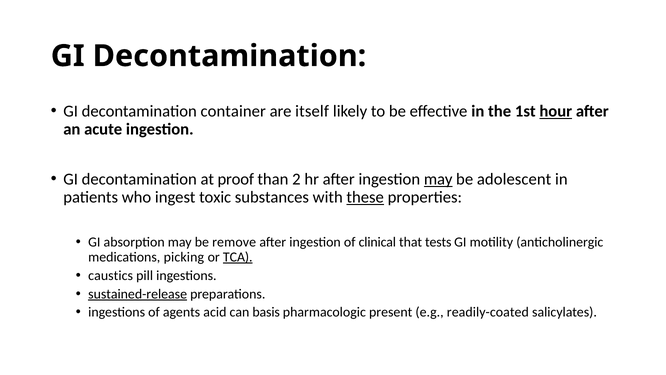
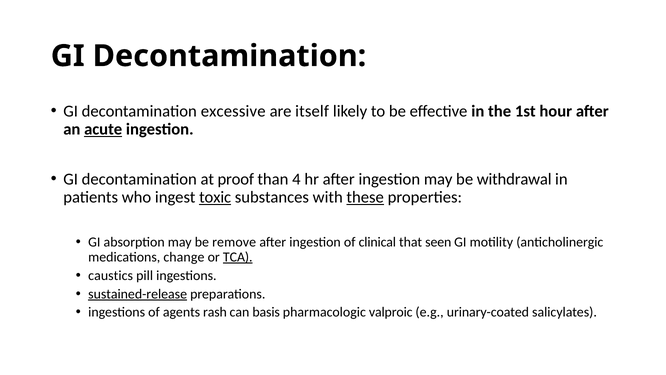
container: container -> excessive
hour underline: present -> none
acute underline: none -> present
2: 2 -> 4
may at (438, 179) underline: present -> none
adolescent: adolescent -> withdrawal
toxic underline: none -> present
tests: tests -> seen
picking: picking -> change
acid: acid -> rash
present: present -> valproic
readily-coated: readily-coated -> urinary-coated
